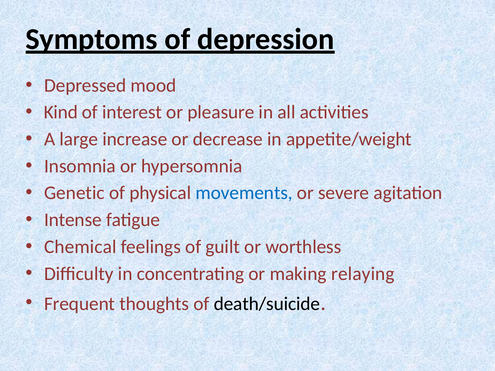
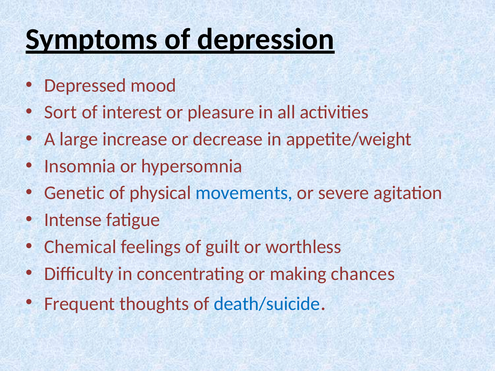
Kind: Kind -> Sort
relaying: relaying -> chances
death/suicide colour: black -> blue
